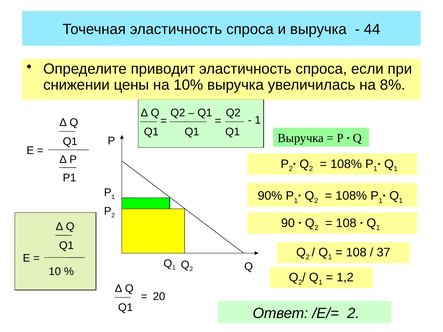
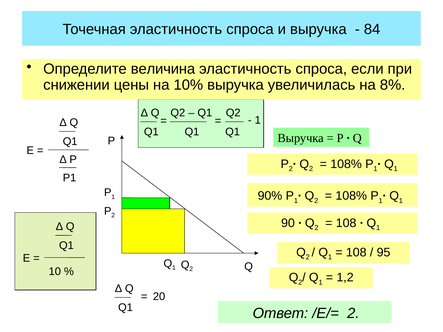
44: 44 -> 84
приводит: приводит -> величина
37: 37 -> 95
